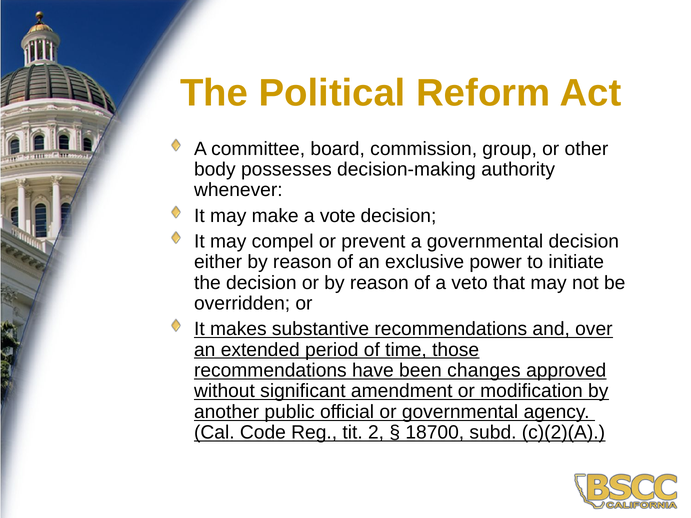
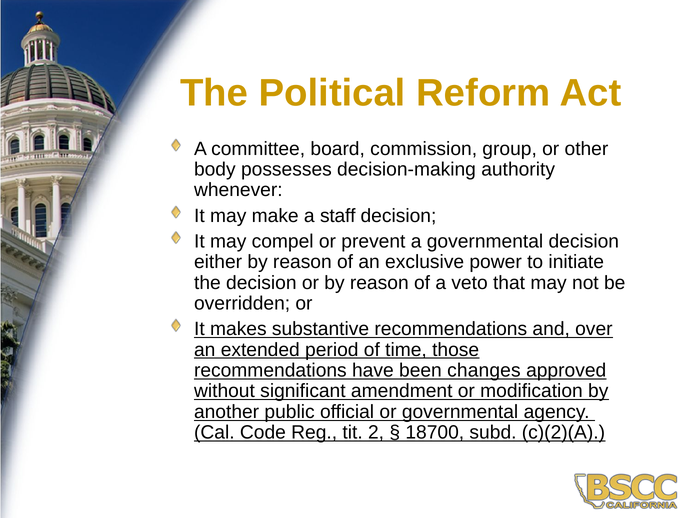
vote: vote -> staff
